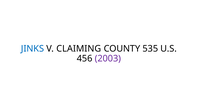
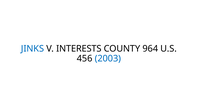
CLAIMING: CLAIMING -> INTERESTS
535: 535 -> 964
2003 colour: purple -> blue
